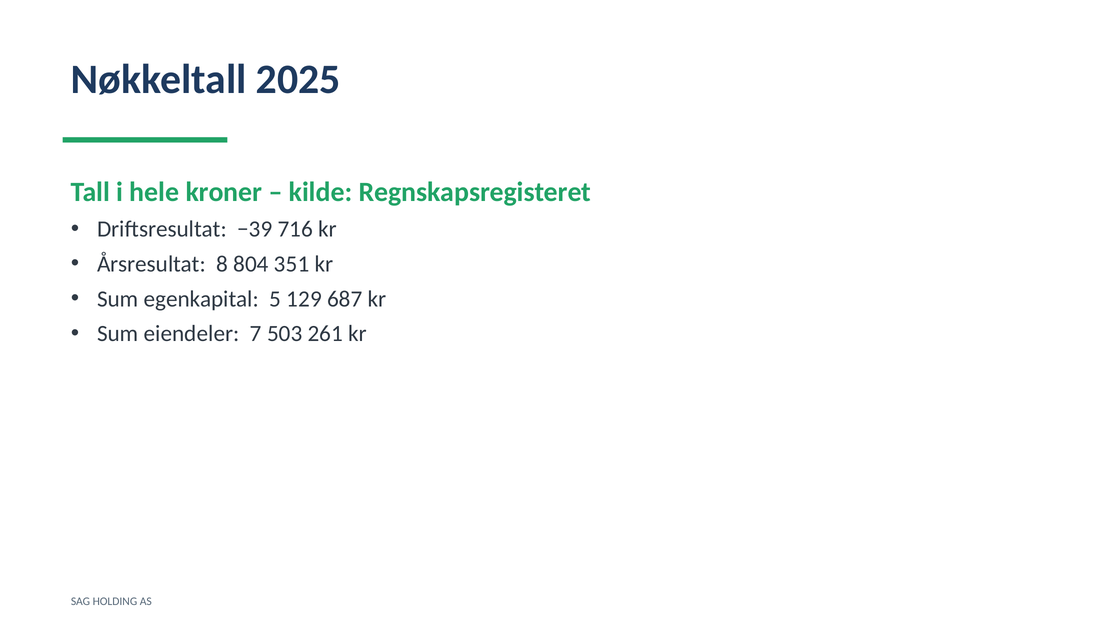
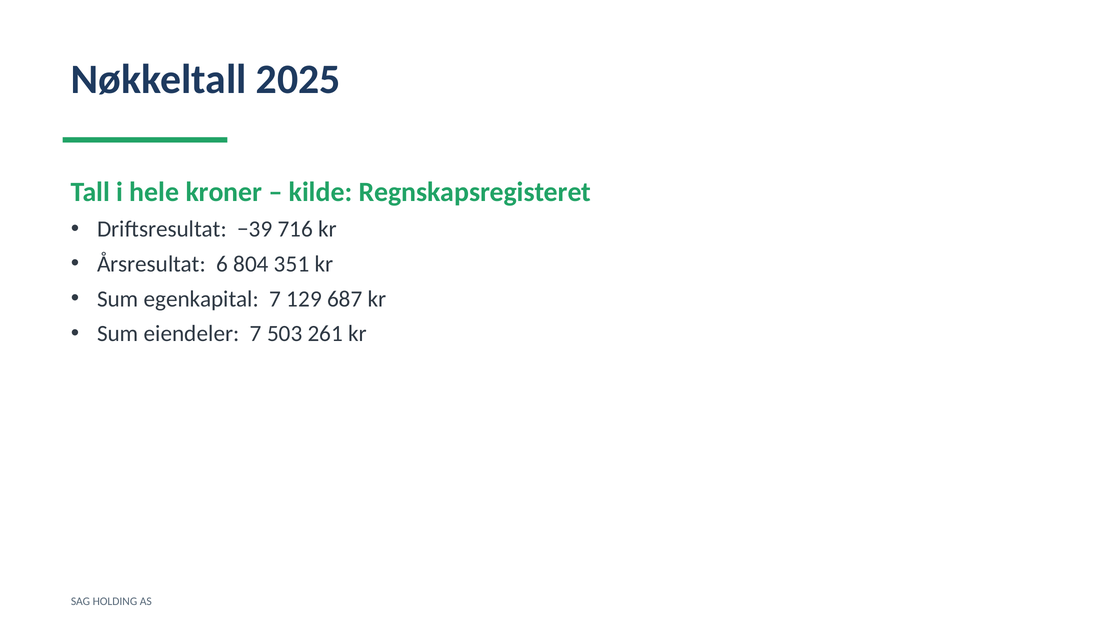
8: 8 -> 6
egenkapital 5: 5 -> 7
